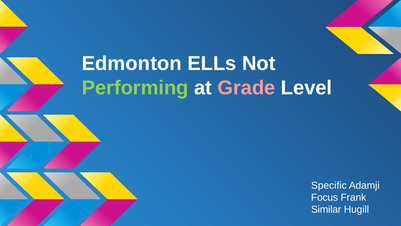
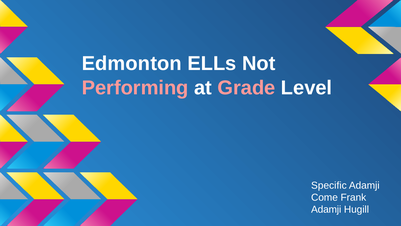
Performing colour: light green -> pink
Focus: Focus -> Come
Similar at (326, 209): Similar -> Adamji
